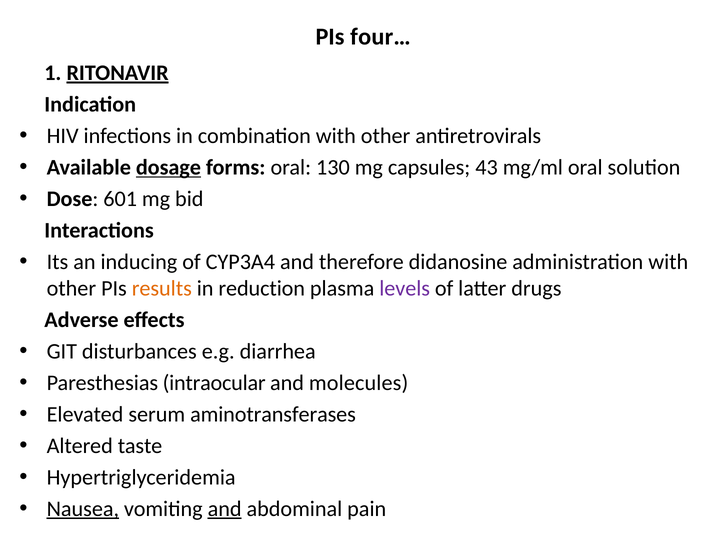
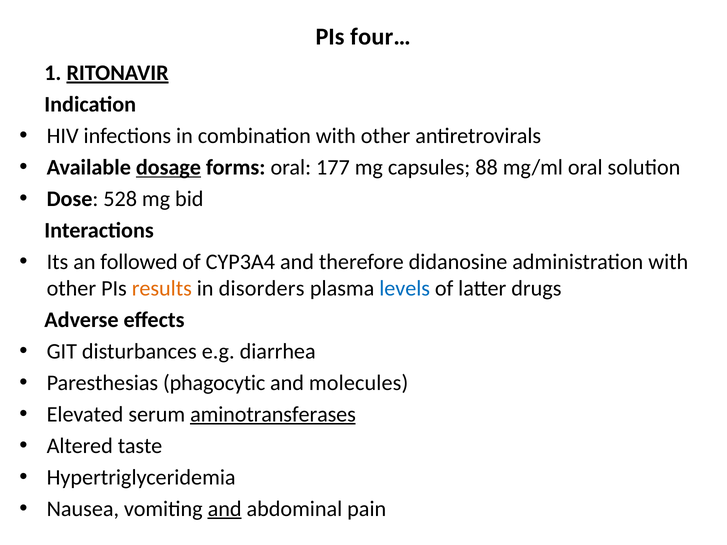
130: 130 -> 177
43: 43 -> 88
601: 601 -> 528
inducing: inducing -> followed
reduction: reduction -> disorders
levels colour: purple -> blue
intraocular: intraocular -> phagocytic
aminotransferases underline: none -> present
Nausea underline: present -> none
